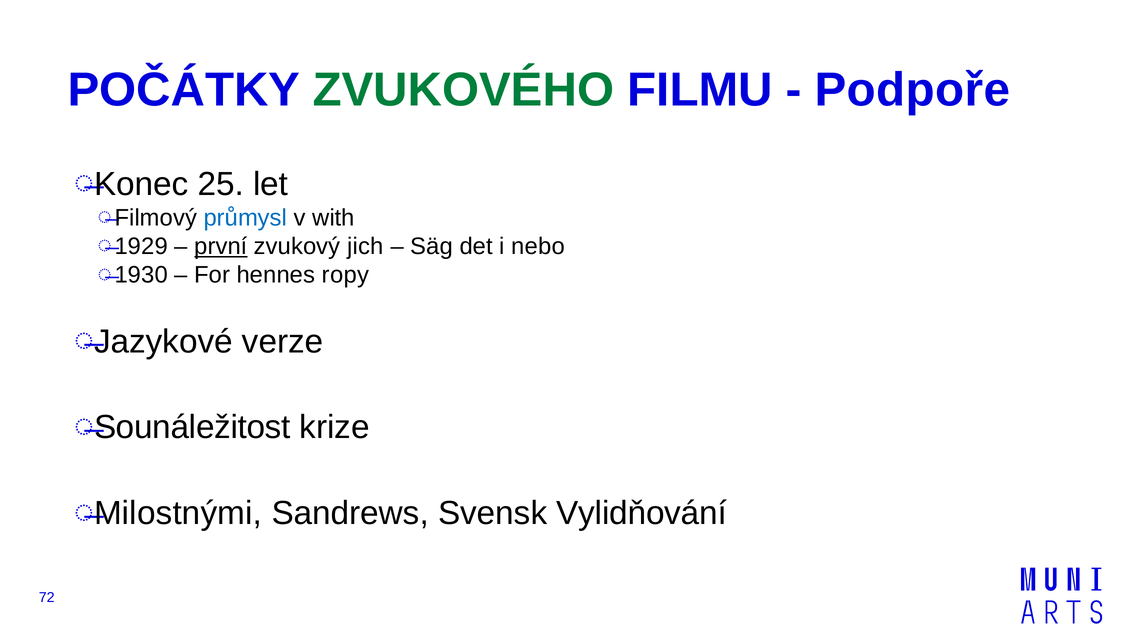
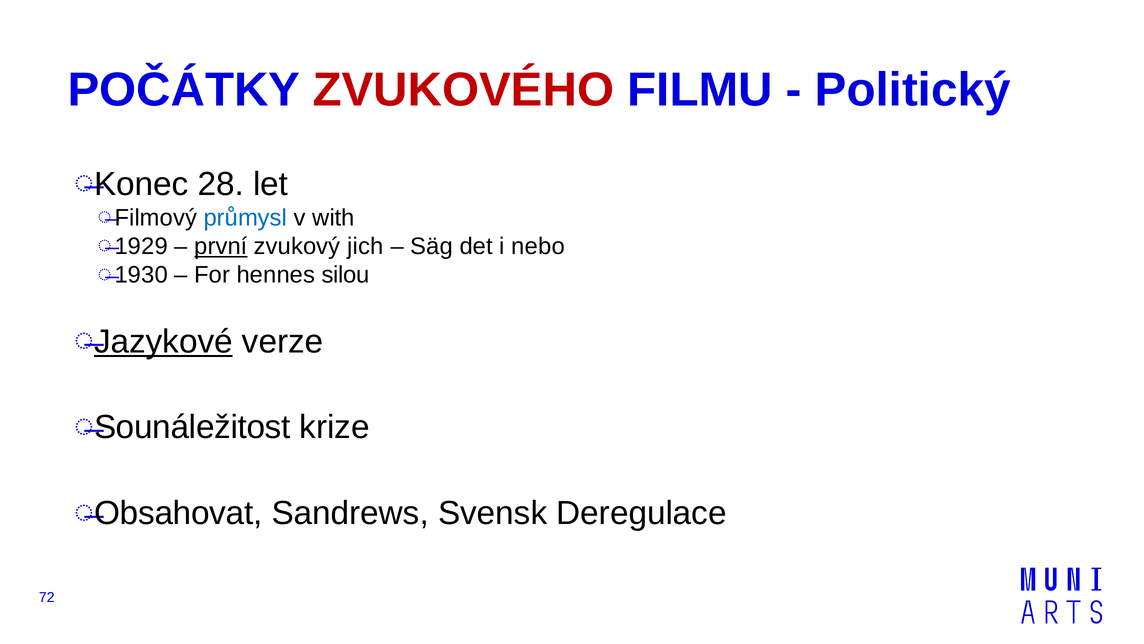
ZVUKOVÉHO colour: green -> red
Podpoře: Podpoře -> Politický
25: 25 -> 28
ropy: ropy -> silou
Jazykové underline: none -> present
Milostnými: Milostnými -> Obsahovat
Vylidňování: Vylidňování -> Deregulace
